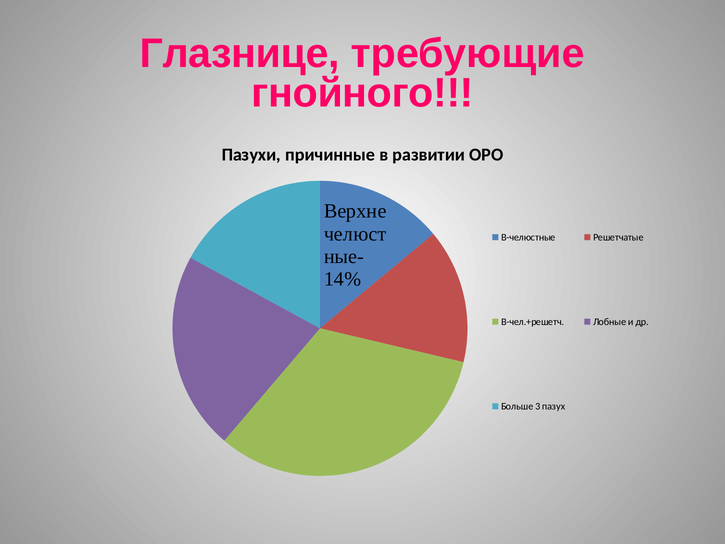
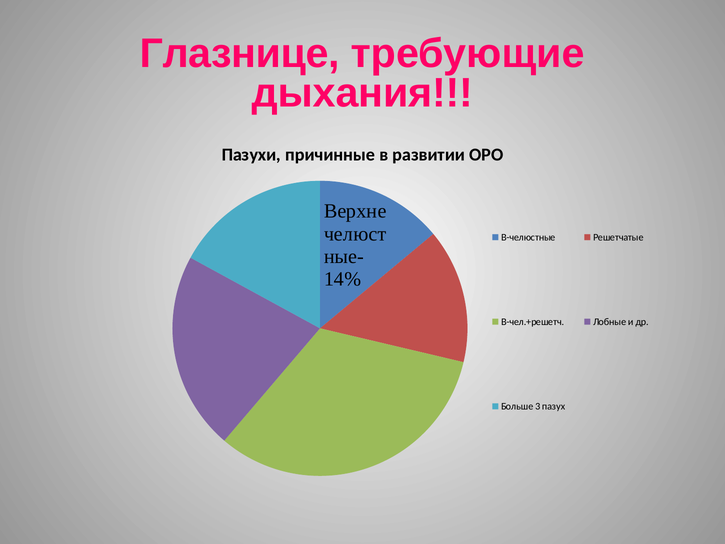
гнойного: гнойного -> дыхания
